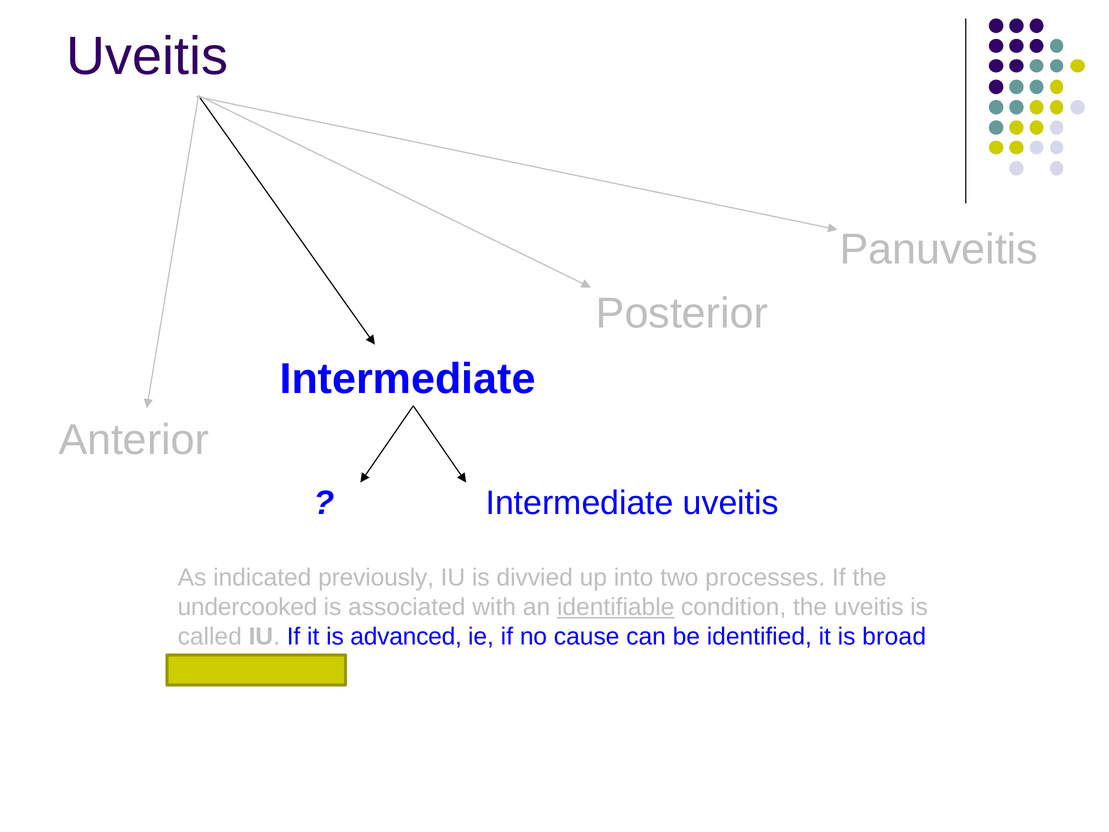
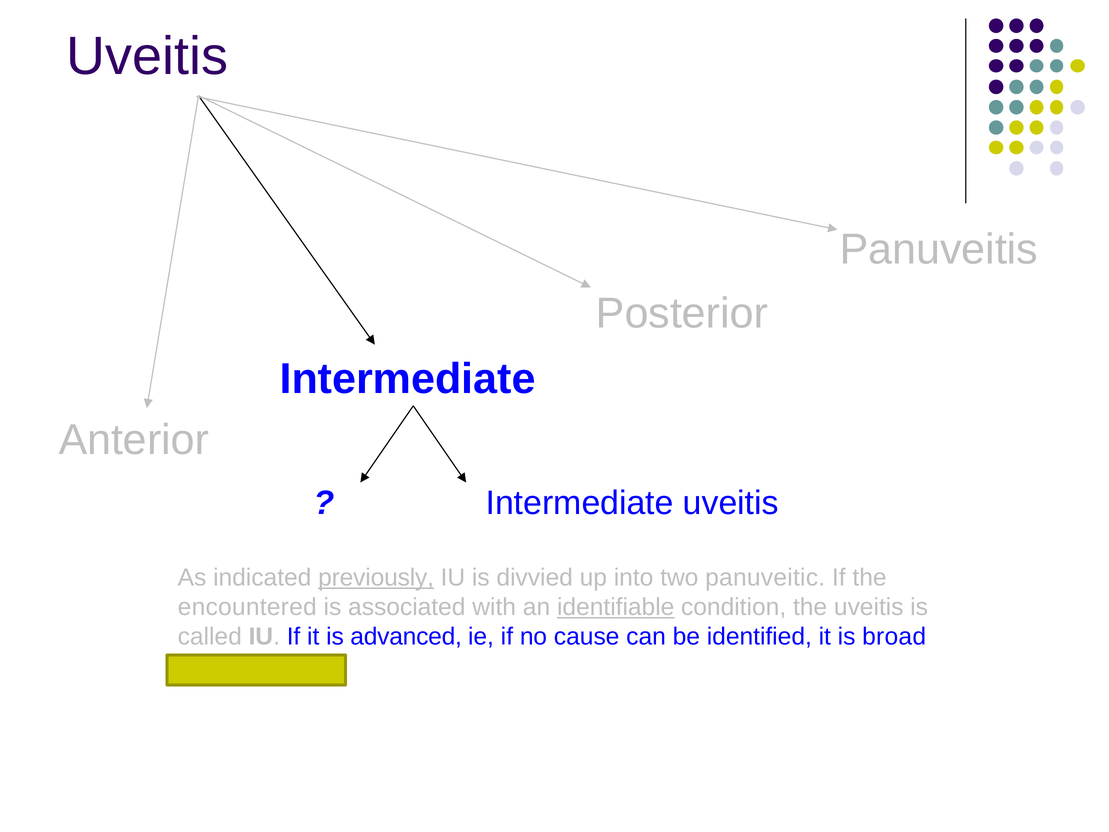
previously underline: none -> present
processes: processes -> panuveitic
undercooked: undercooked -> encountered
